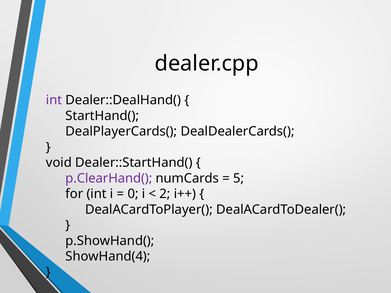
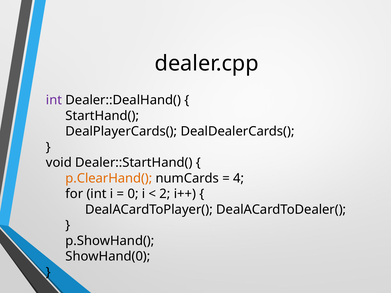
p.ClearHand( colour: purple -> orange
5: 5 -> 4
ShowHand(4: ShowHand(4 -> ShowHand(0
